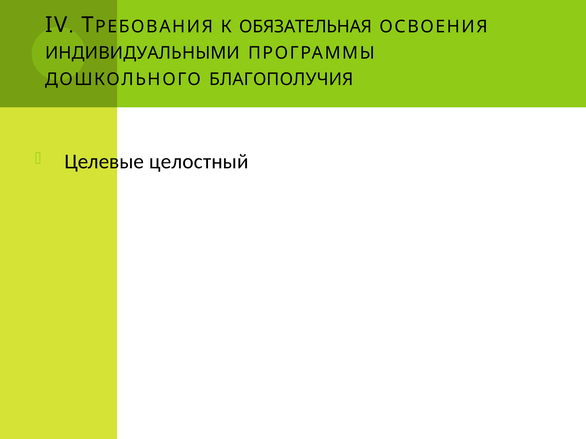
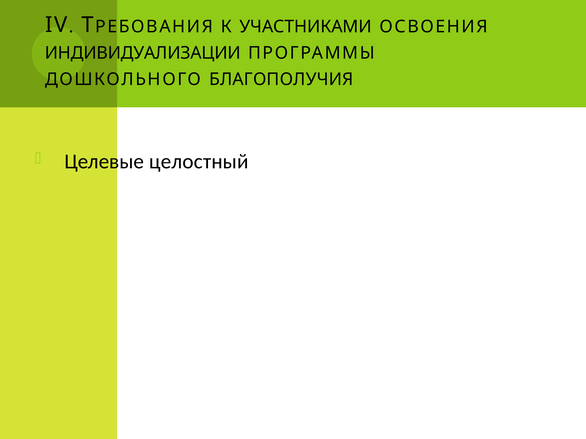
ОБЯЗАТЕЛЬНАЯ: ОБЯЗАТЕЛЬНАЯ -> УЧАСТНИКАМИ
ИНДИВИДУАЛЬНЫМИ: ИНДИВИДУАЛЬНЫМИ -> ИНДИВИДУАЛИЗАЦИИ
